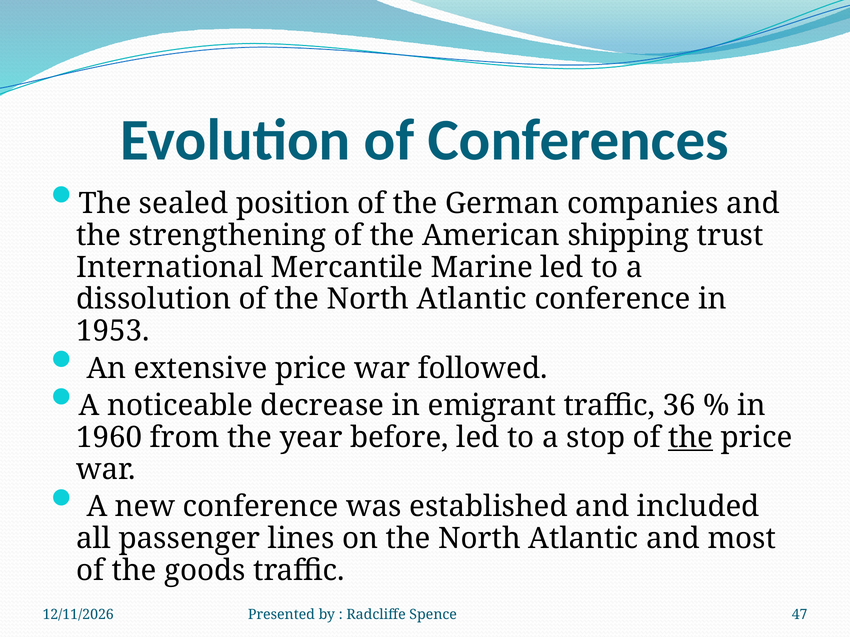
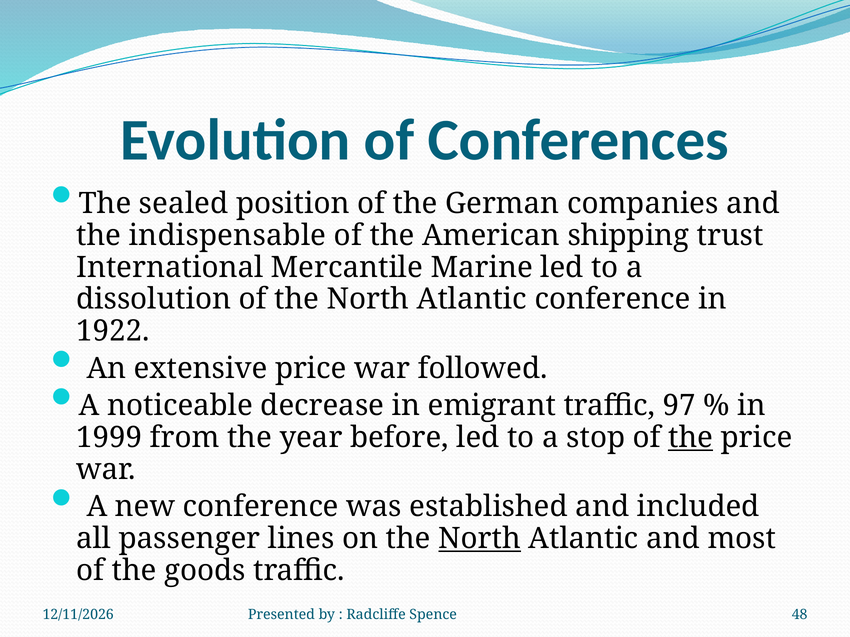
strengthening: strengthening -> indispensable
1953: 1953 -> 1922
36: 36 -> 97
1960: 1960 -> 1999
North at (480, 539) underline: none -> present
47: 47 -> 48
